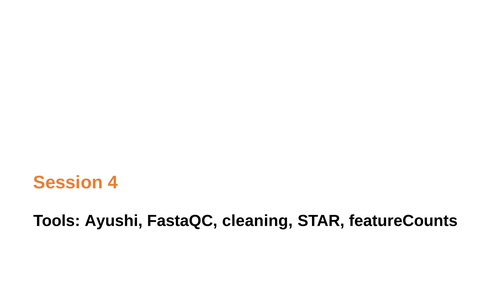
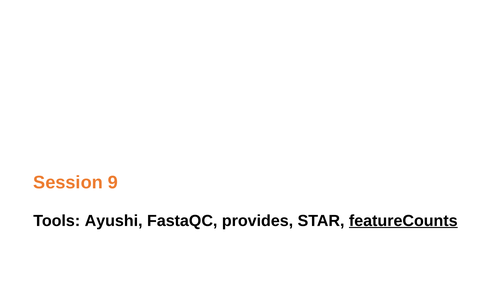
4: 4 -> 9
cleaning: cleaning -> provides
featureCounts underline: none -> present
